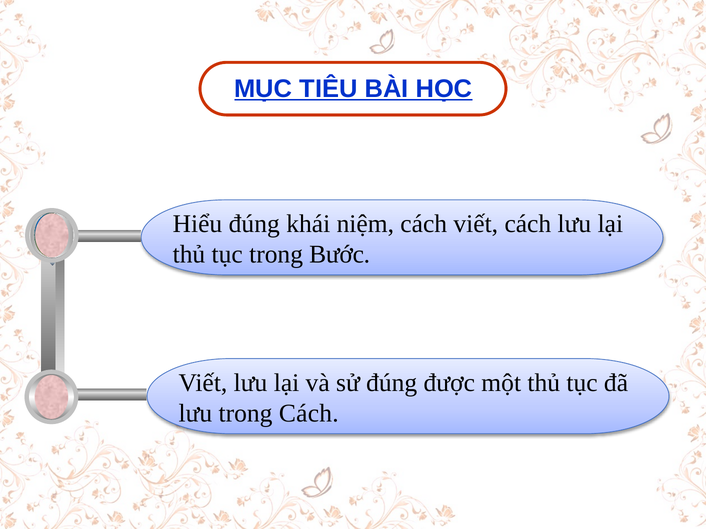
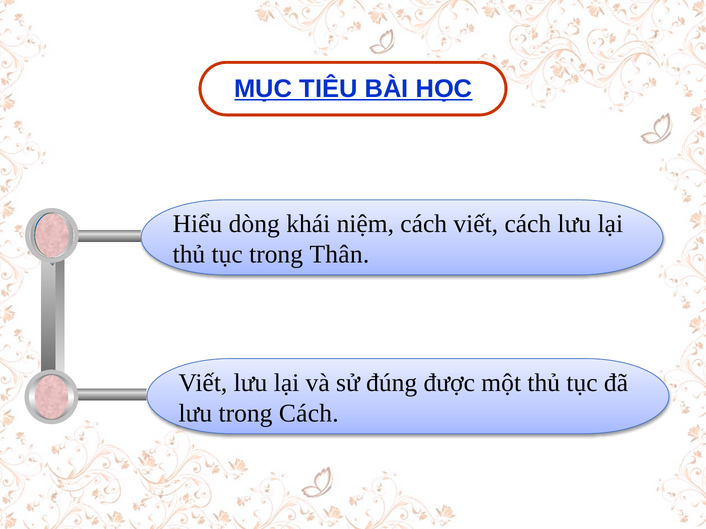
Hiểu đúng: đúng -> dòng
Bước: Bước -> Thân
